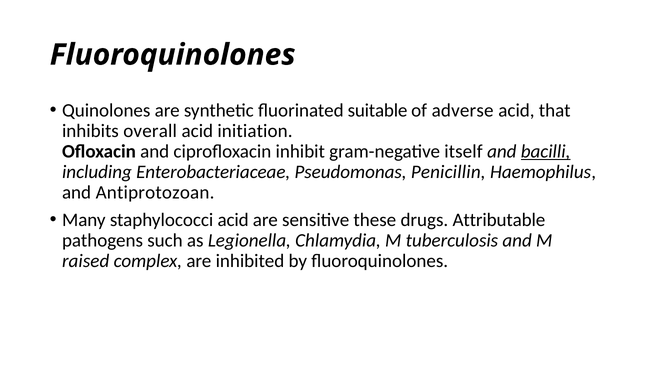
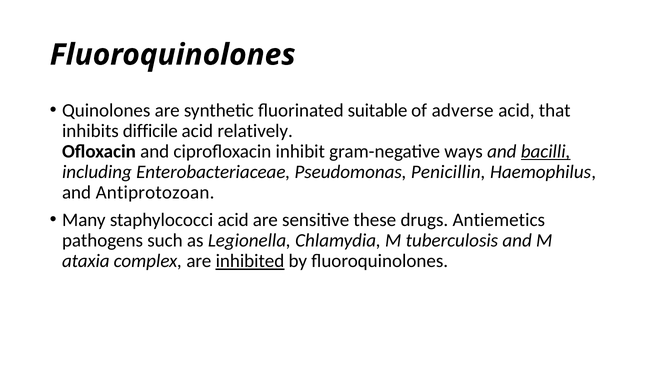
overall: overall -> difficile
initiation: initiation -> relatively
itself: itself -> ways
Attributable: Attributable -> Antiemetics
raised: raised -> ataxia
inhibited underline: none -> present
